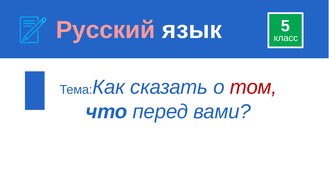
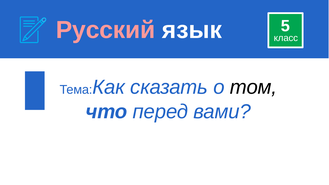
том colour: red -> black
